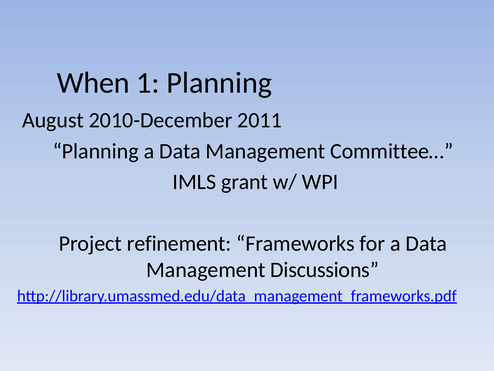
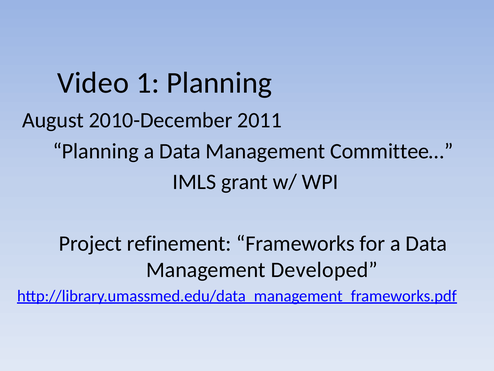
When: When -> Video
Discussions: Discussions -> Developed
